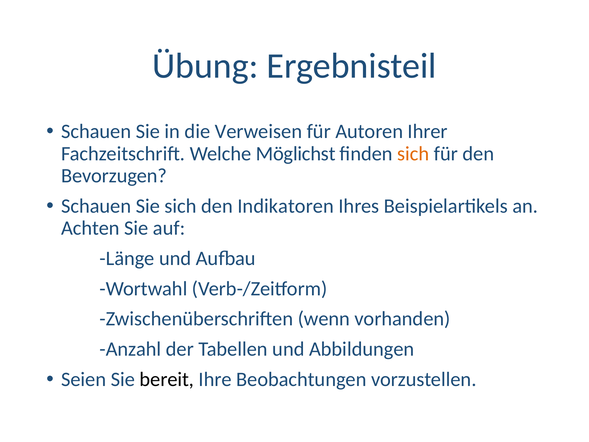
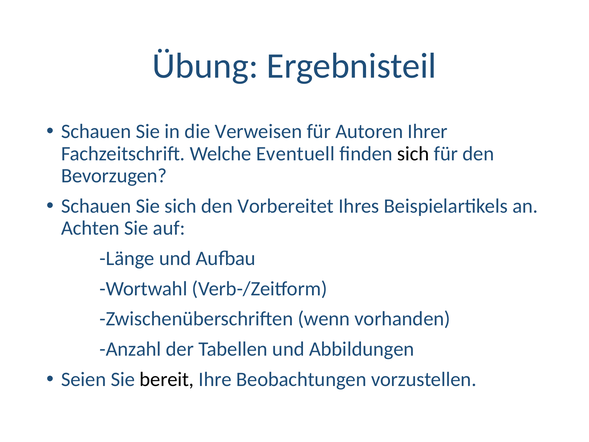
Möglichst: Möglichst -> Eventuell
sich at (413, 154) colour: orange -> black
Indikatoren: Indikatoren -> Vorbereitet
